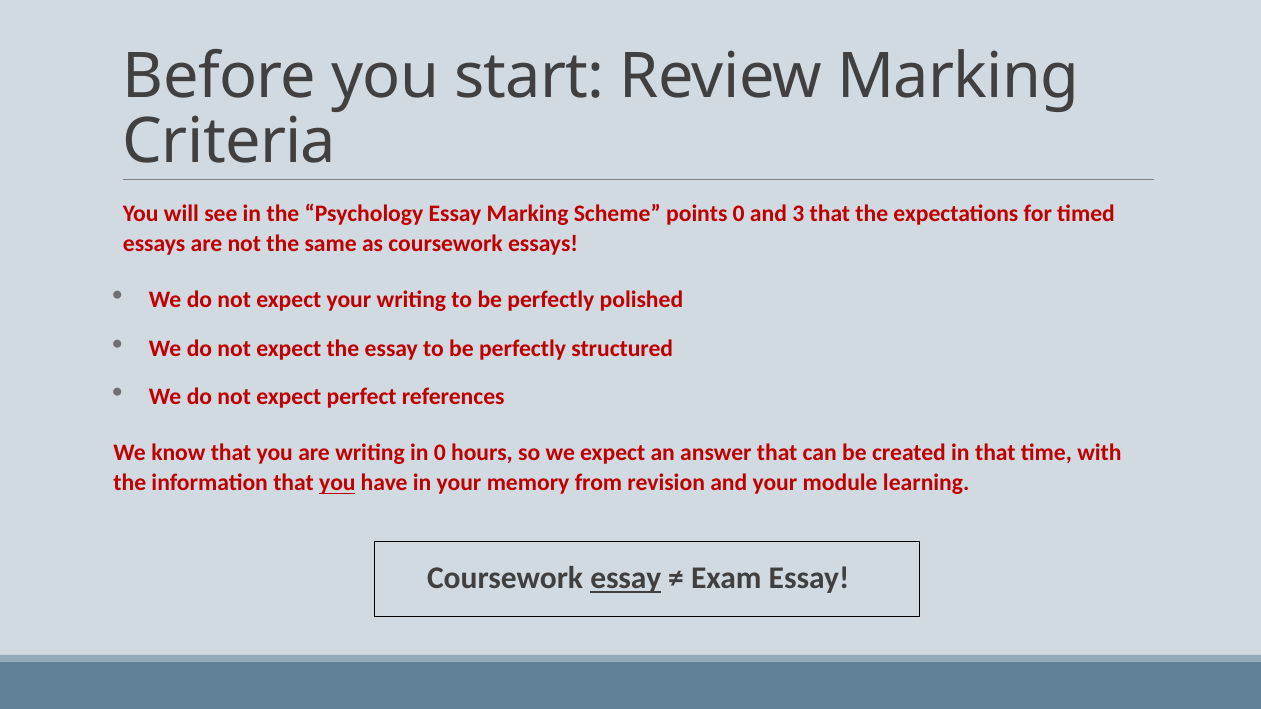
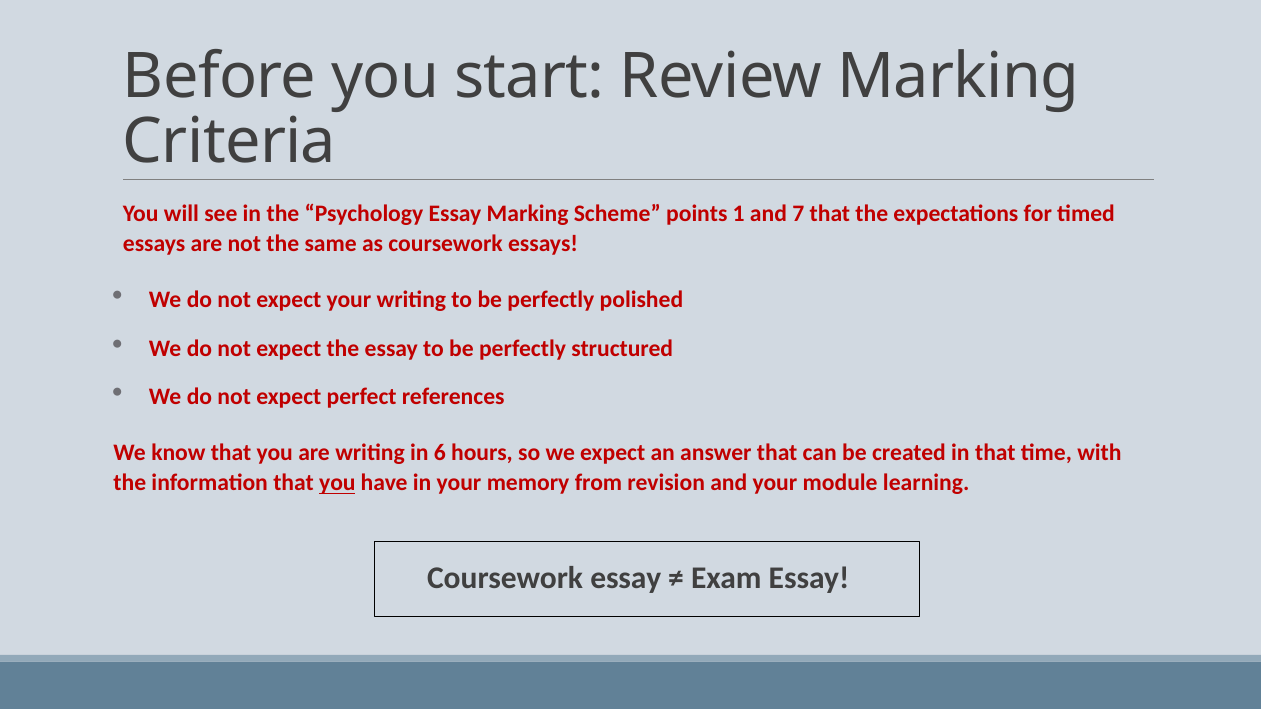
points 0: 0 -> 1
3: 3 -> 7
in 0: 0 -> 6
essay at (626, 579) underline: present -> none
